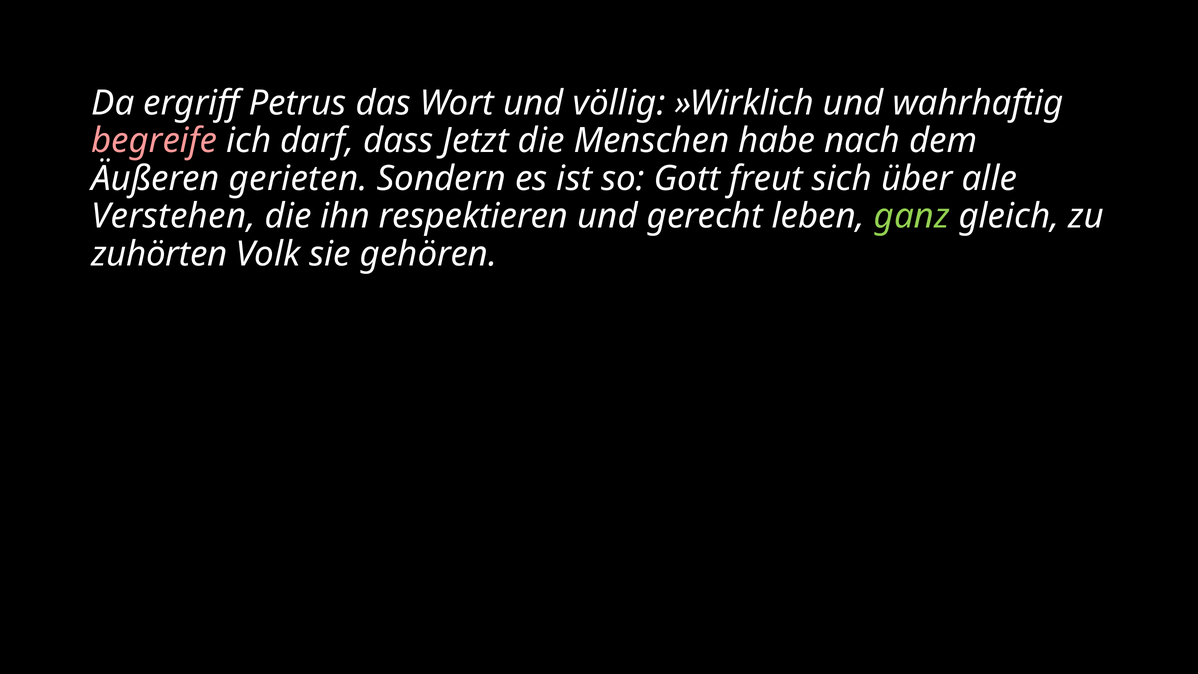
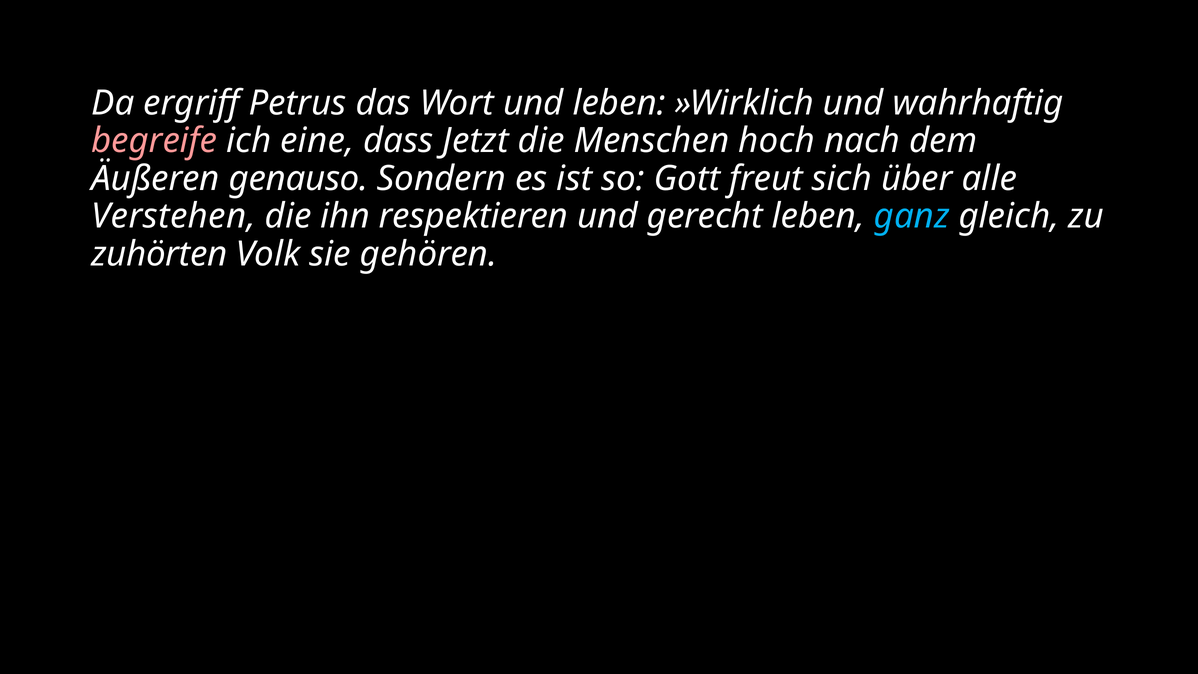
und völlig: völlig -> leben
darf: darf -> eine
habe: habe -> hoch
gerieten: gerieten -> genauso
ganz colour: light green -> light blue
